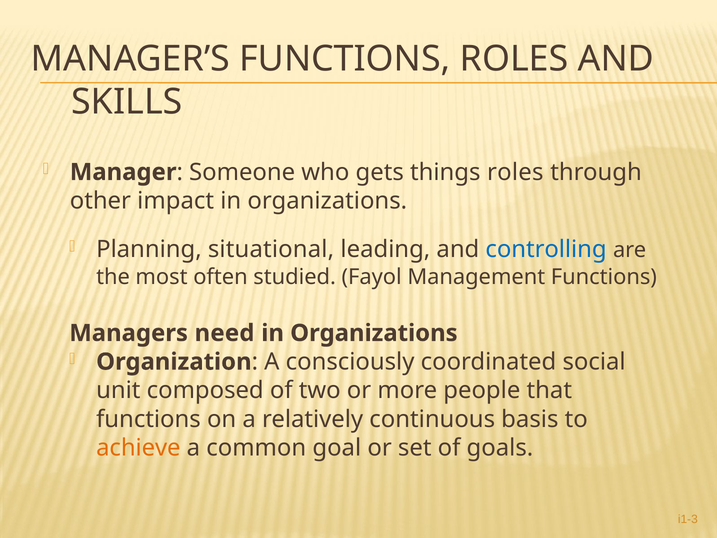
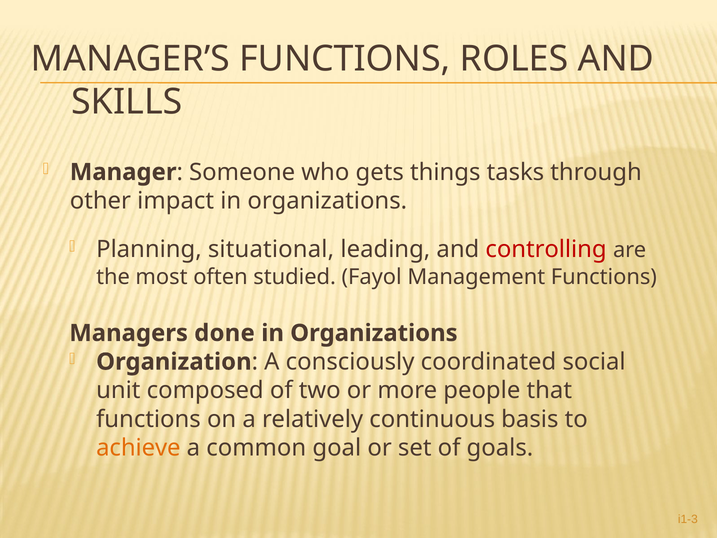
things roles: roles -> tasks
controlling colour: blue -> red
need: need -> done
